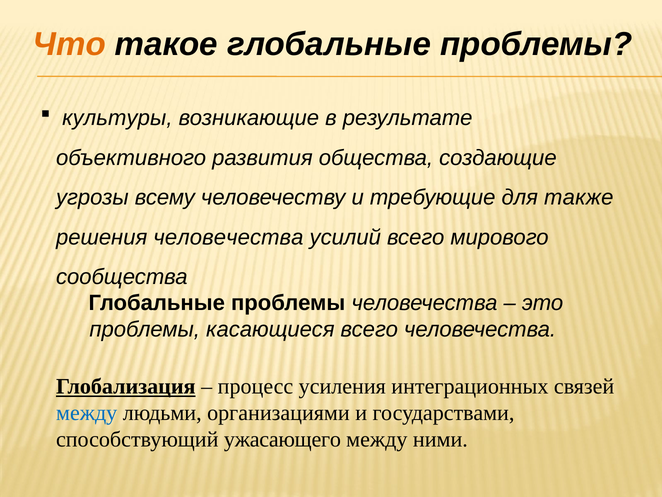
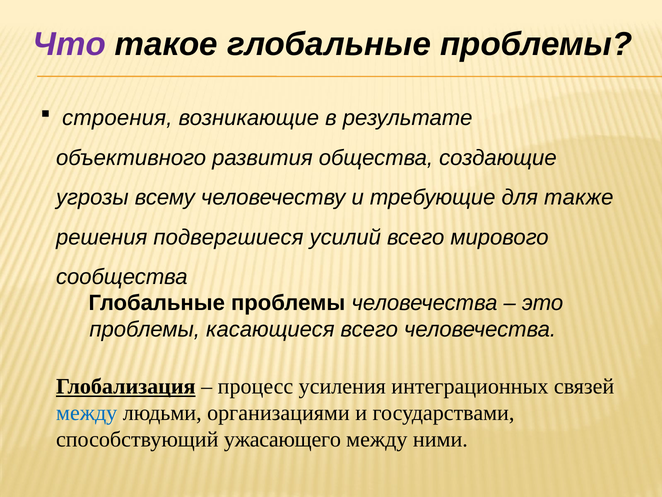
Что colour: orange -> purple
культуры: культуры -> строения
решения человечества: человечества -> подвергшиеся
